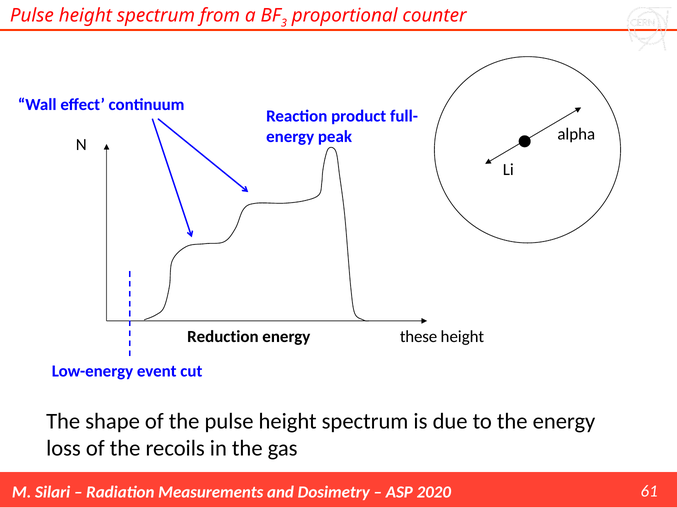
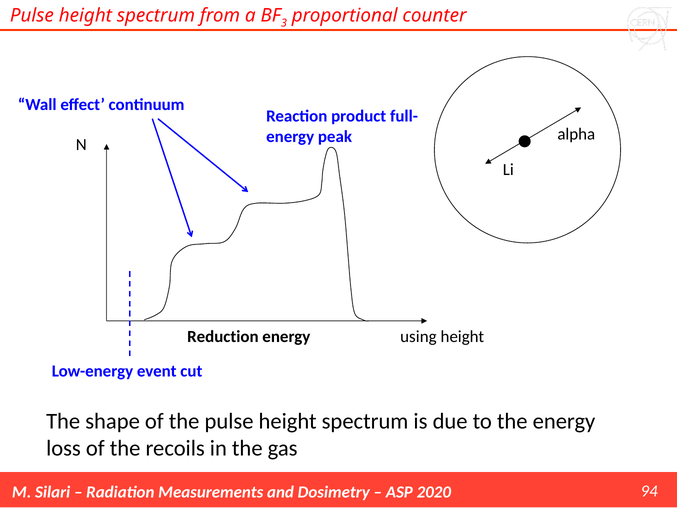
these: these -> using
61: 61 -> 94
